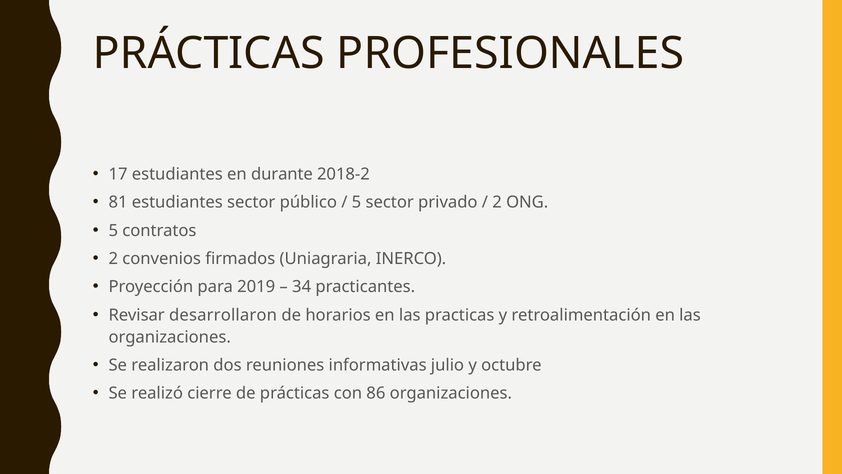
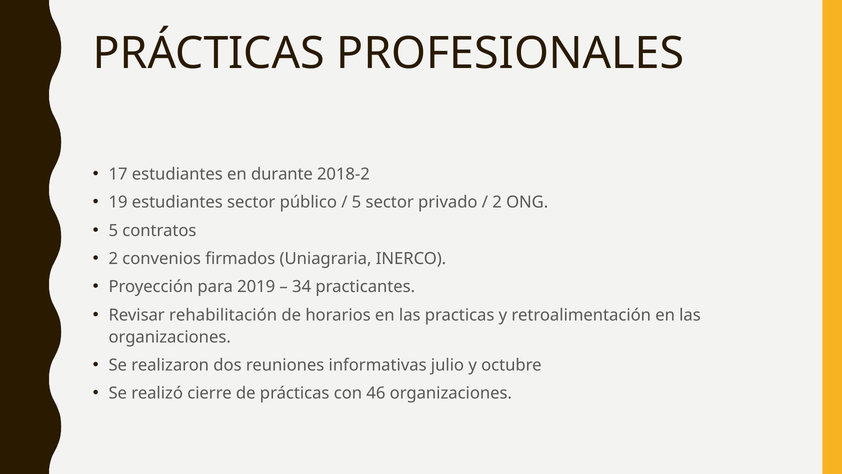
81: 81 -> 19
desarrollaron: desarrollaron -> rehabilitación
86: 86 -> 46
